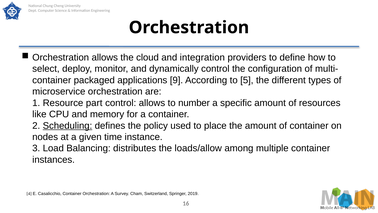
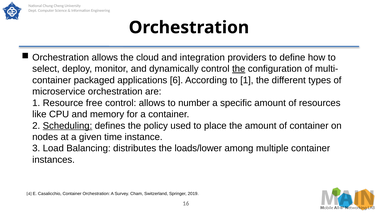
the at (239, 69) underline: none -> present
9: 9 -> 6
to 5: 5 -> 1
part: part -> free
loads/allow: loads/allow -> loads/lower
